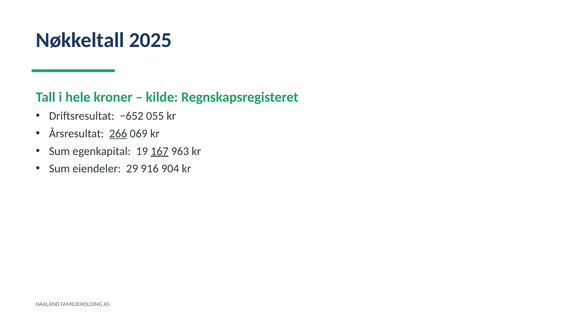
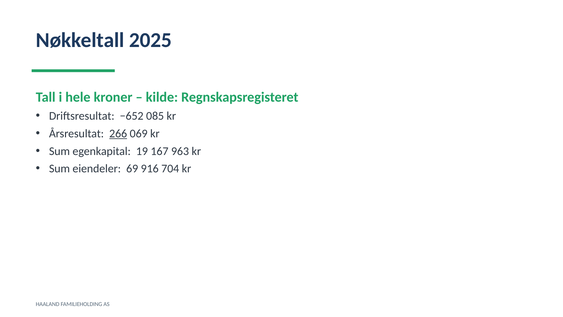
055: 055 -> 085
167 underline: present -> none
29: 29 -> 69
904: 904 -> 704
